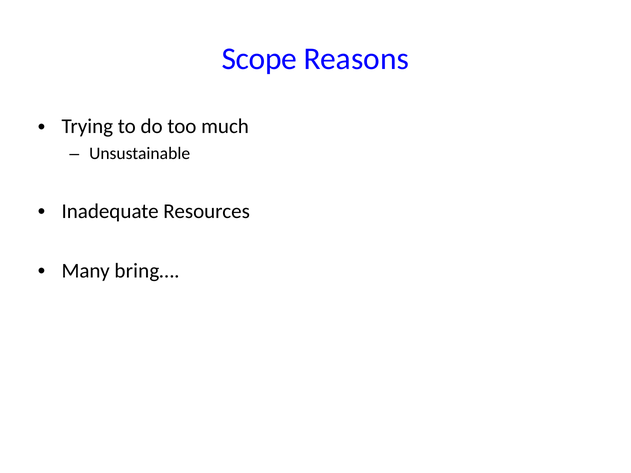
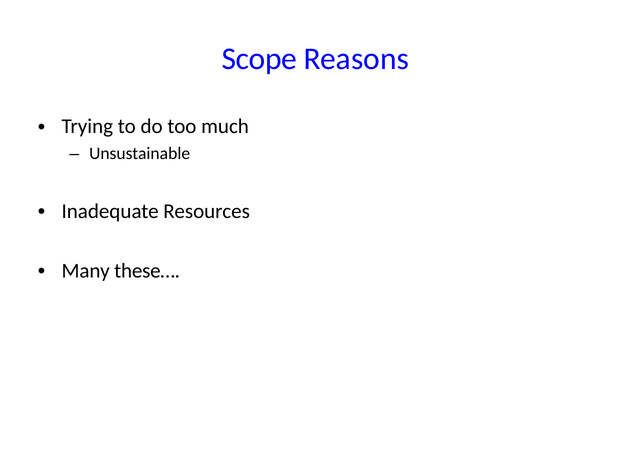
bring…: bring… -> these…
